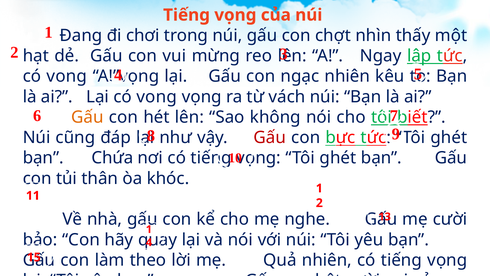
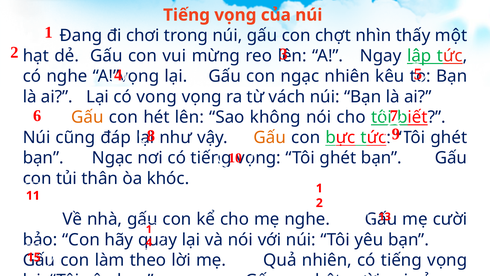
vọng at (67, 76): vọng -> nghe
Gấu at (270, 137) colour: red -> orange
bạn Chứa: Chứa -> Ngạc
